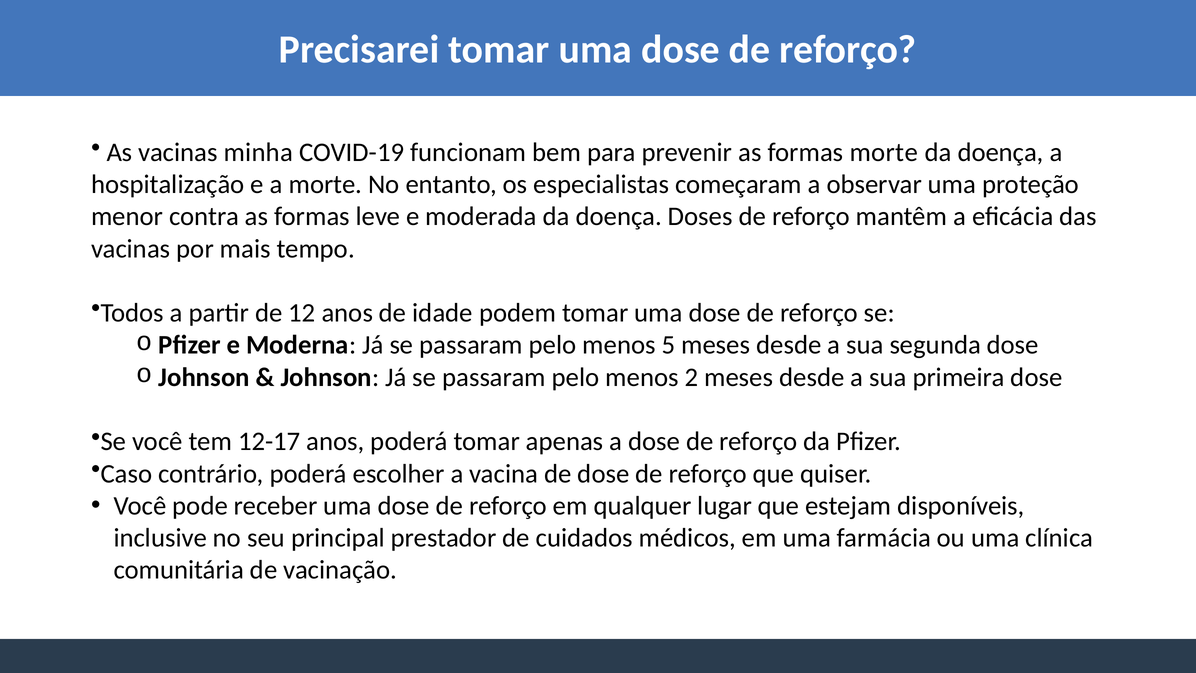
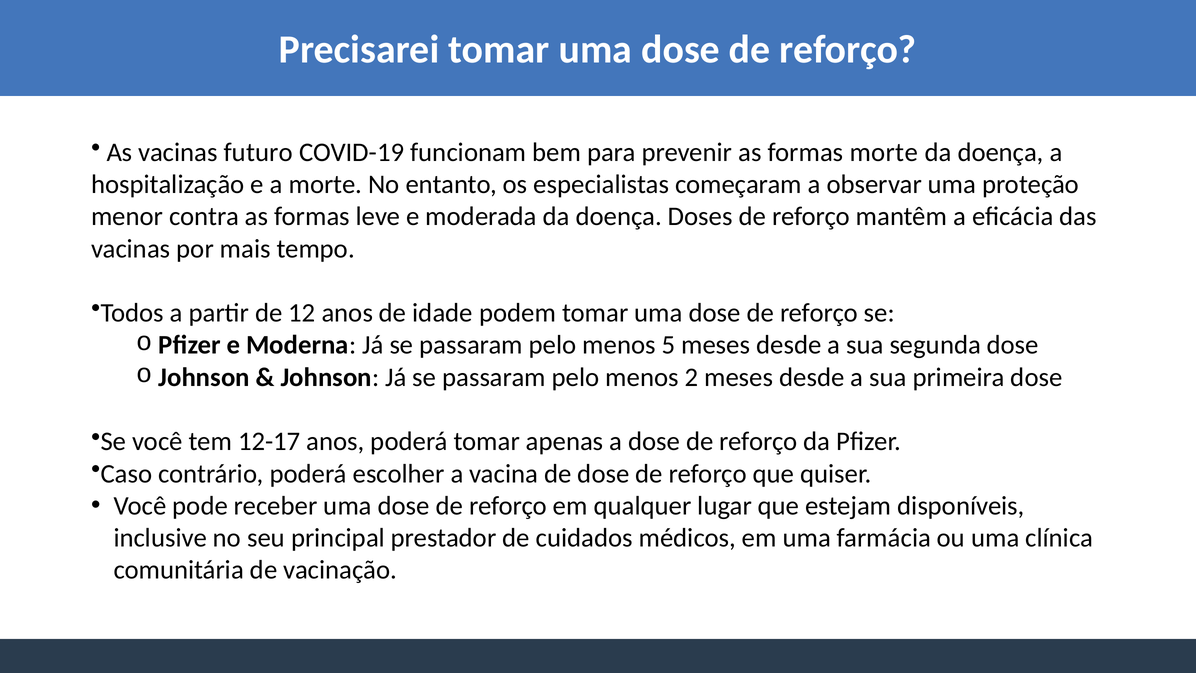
minha: minha -> futuro
